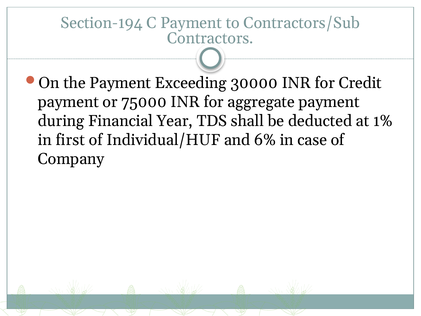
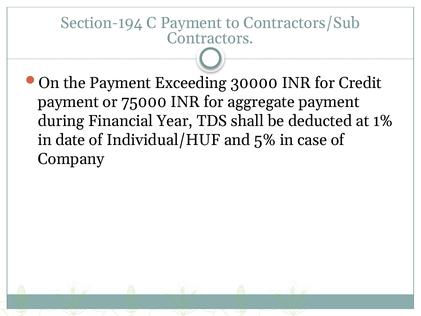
first: first -> date
6%: 6% -> 5%
